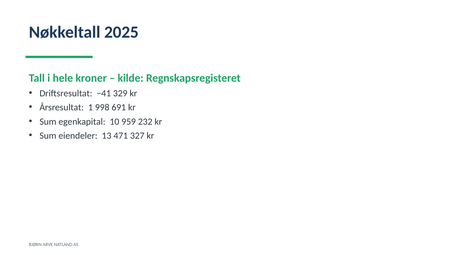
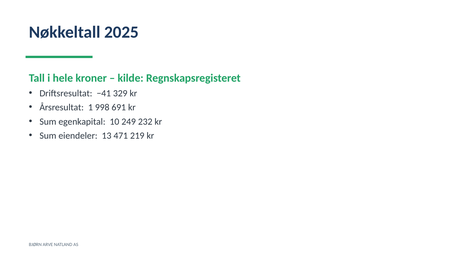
959: 959 -> 249
327: 327 -> 219
